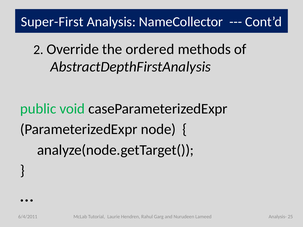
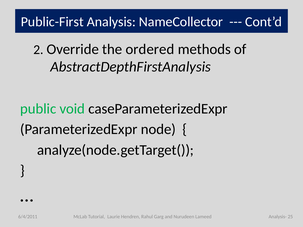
Super-First: Super-First -> Public-First
